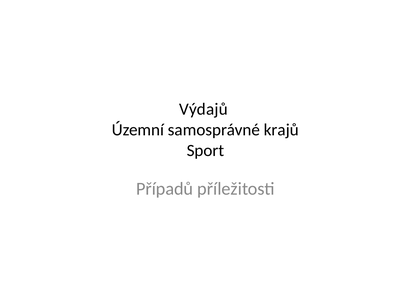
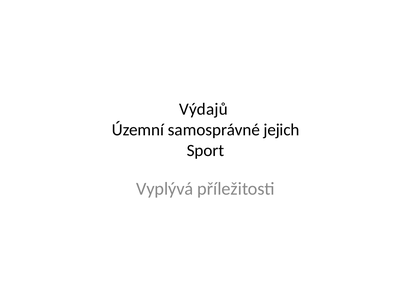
krajů: krajů -> jejich
Případů: Případů -> Vyplývá
